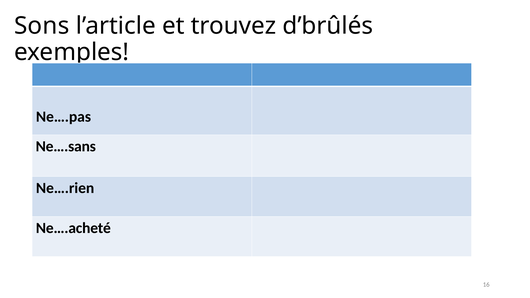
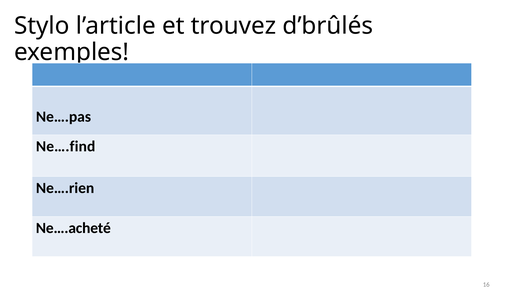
Sons: Sons -> Stylo
Ne….sans: Ne….sans -> Ne….find
